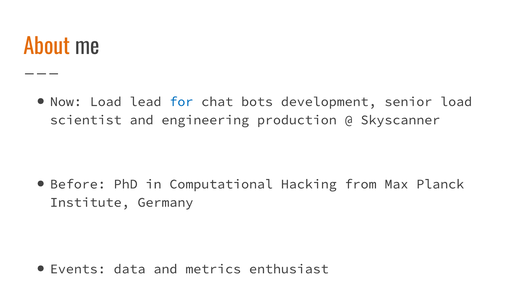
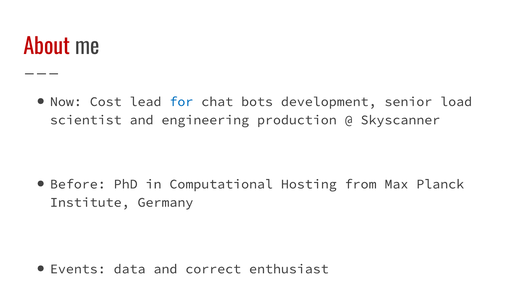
About colour: orange -> red
Now Load: Load -> Cost
Hacking: Hacking -> Hosting
metrics: metrics -> correct
